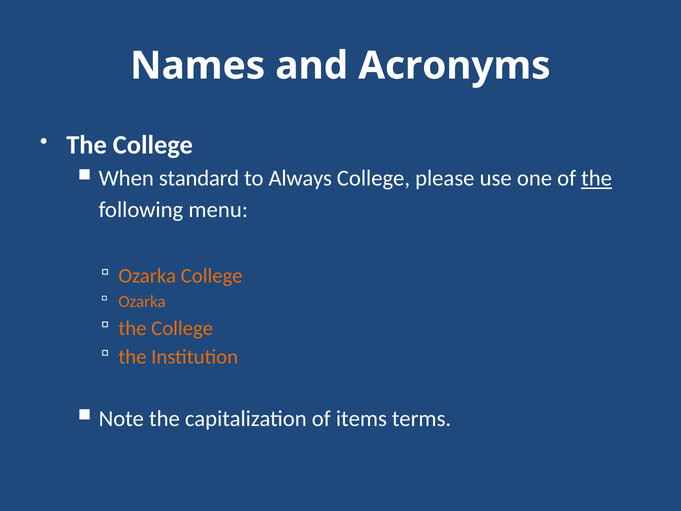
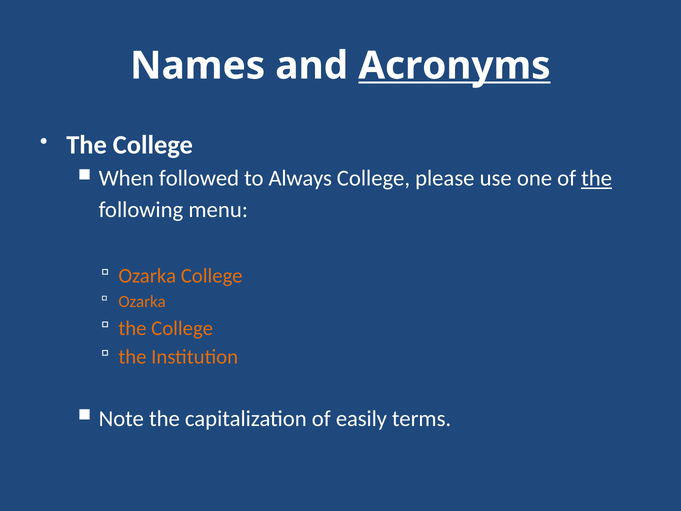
Acronyms underline: none -> present
standard: standard -> followed
items: items -> easily
